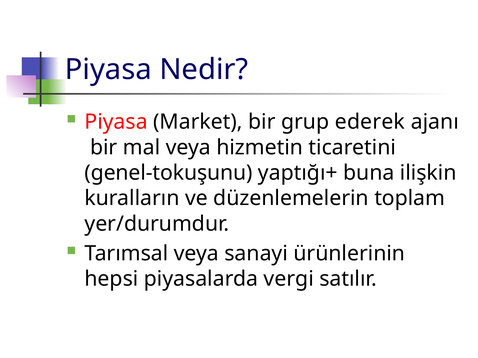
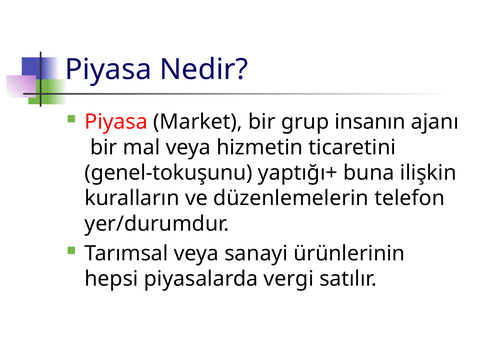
ederek: ederek -> insanın
toplam: toplam -> telefon
